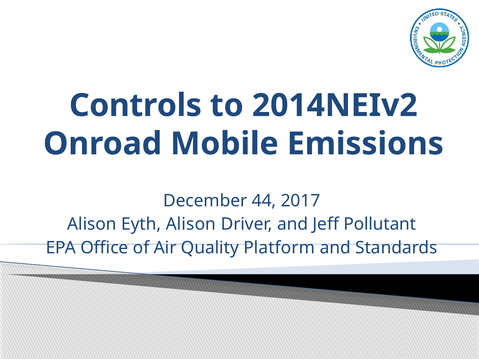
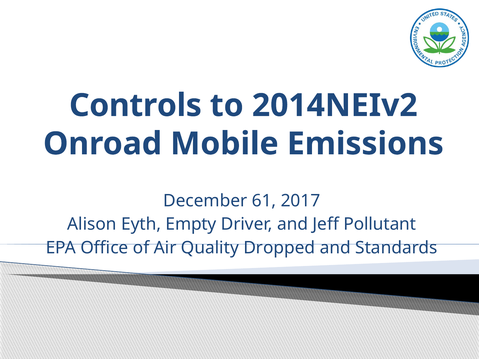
44: 44 -> 61
Eyth Alison: Alison -> Empty
Platform: Platform -> Dropped
